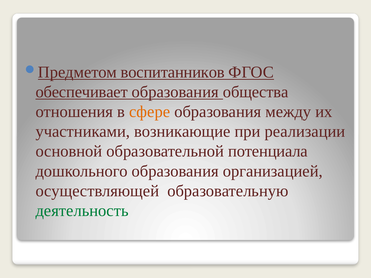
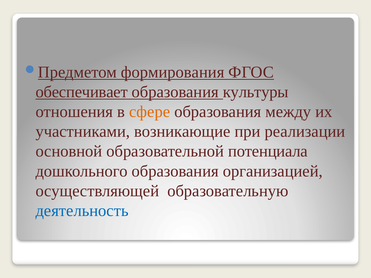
воспитанников: воспитанников -> формирования
общества: общества -> культуры
деятельность colour: green -> blue
